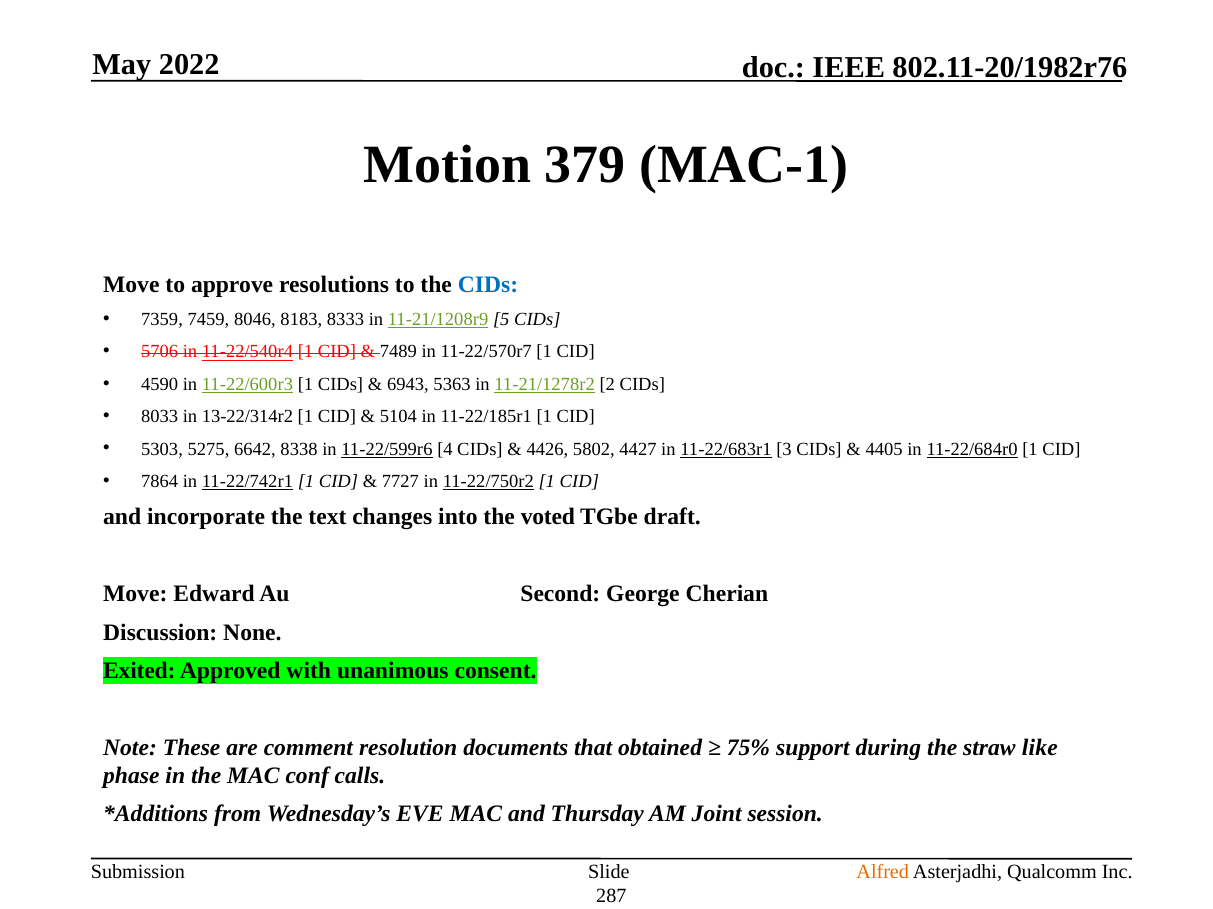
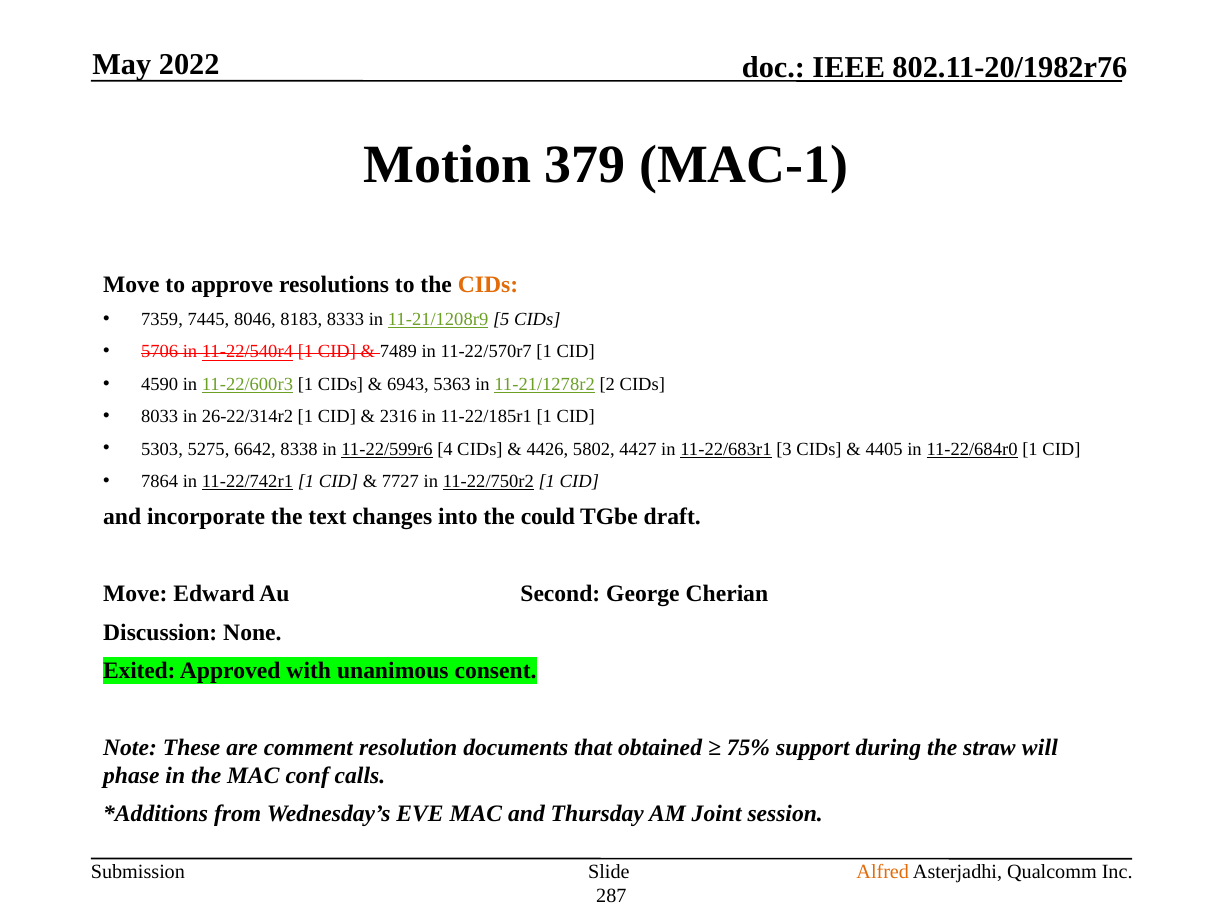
CIDs at (488, 285) colour: blue -> orange
7459: 7459 -> 7445
13-22/314r2: 13-22/314r2 -> 26-22/314r2
5104: 5104 -> 2316
voted: voted -> could
like: like -> will
